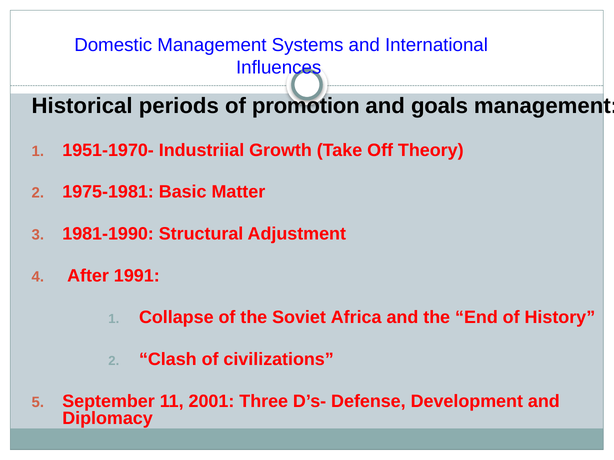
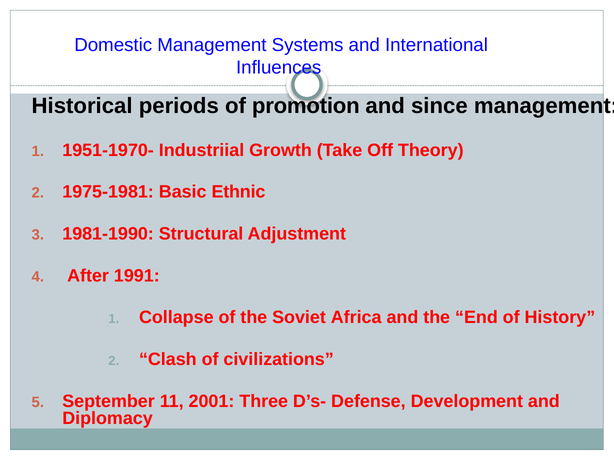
goals: goals -> since
Matter: Matter -> Ethnic
